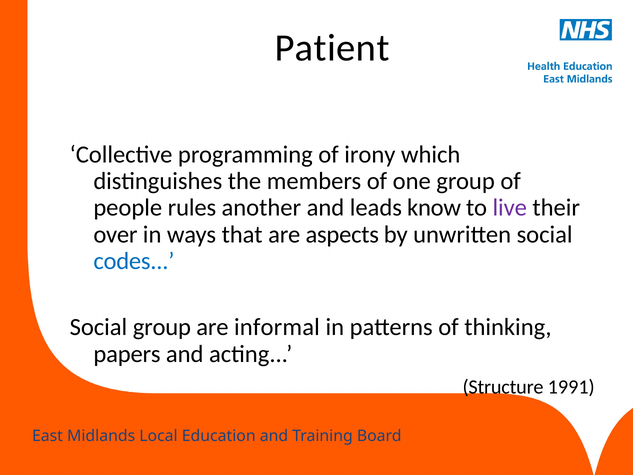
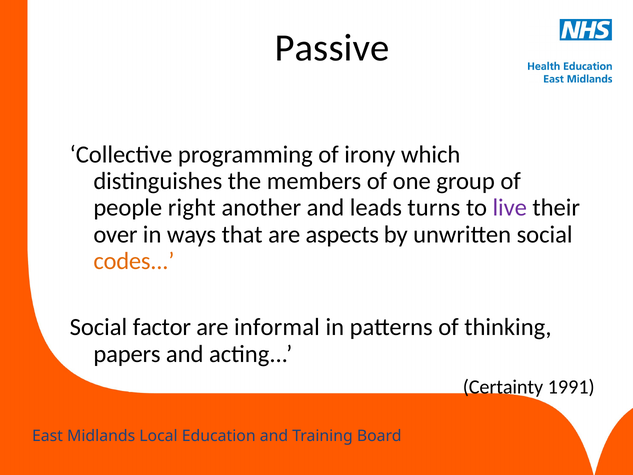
Patient: Patient -> Passive
rules: rules -> right
know: know -> turns
codes colour: blue -> orange
Social group: group -> factor
Structure: Structure -> Certainty
